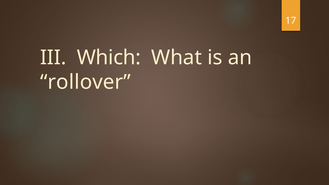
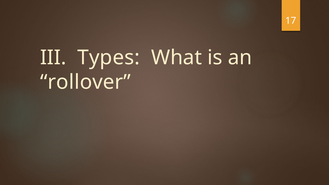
Which: Which -> Types
